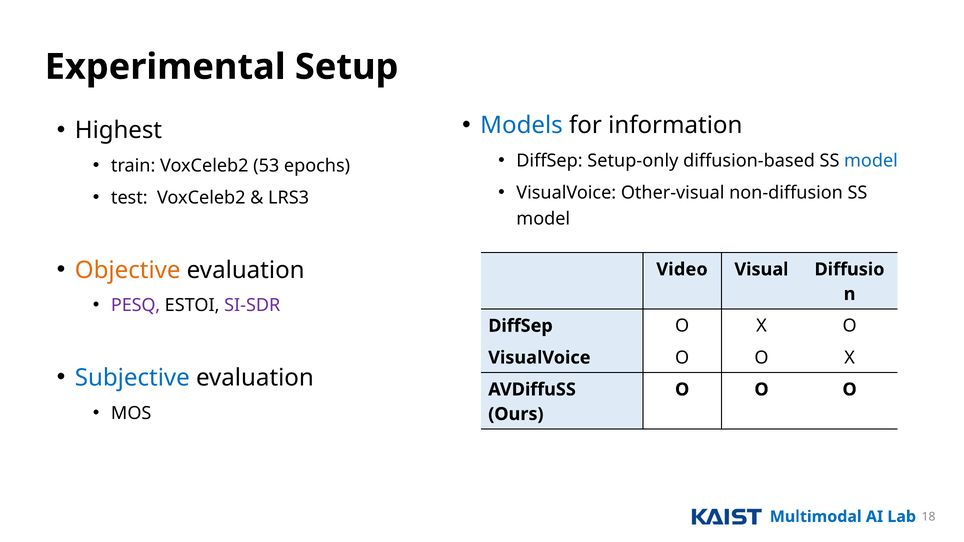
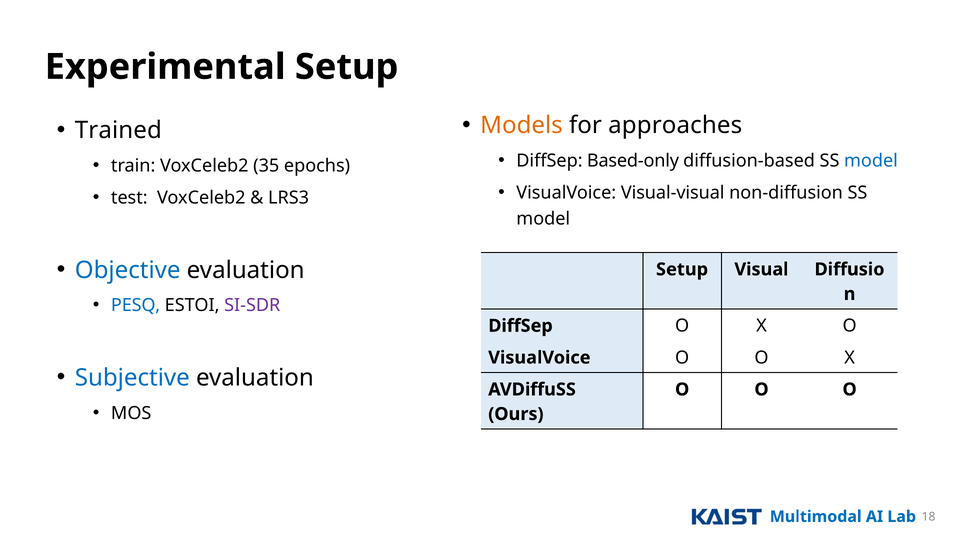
Models colour: blue -> orange
information: information -> approaches
Highest: Highest -> Trained
Setup-only: Setup-only -> Based-only
53: 53 -> 35
Other-visual: Other-visual -> Visual-visual
Objective colour: orange -> blue
Video at (682, 270): Video -> Setup
PESQ colour: purple -> blue
